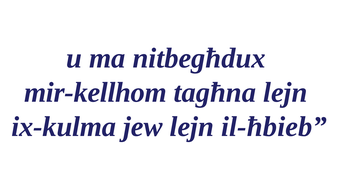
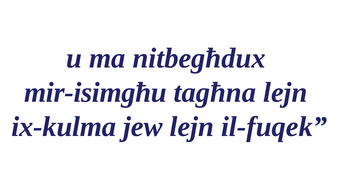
mir-kellhom: mir-kellhom -> mir-isimgħu
il-ħbieb: il-ħbieb -> il-fuqek
